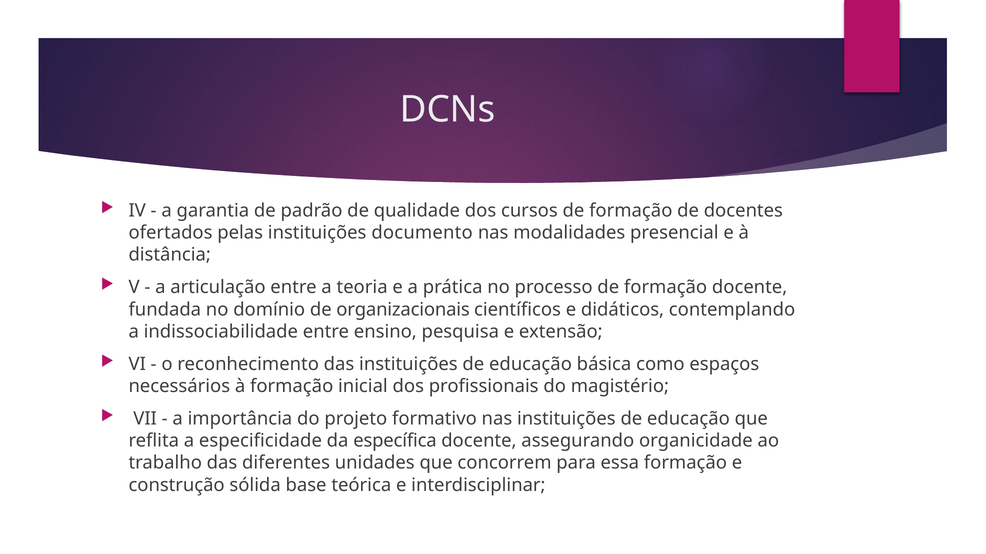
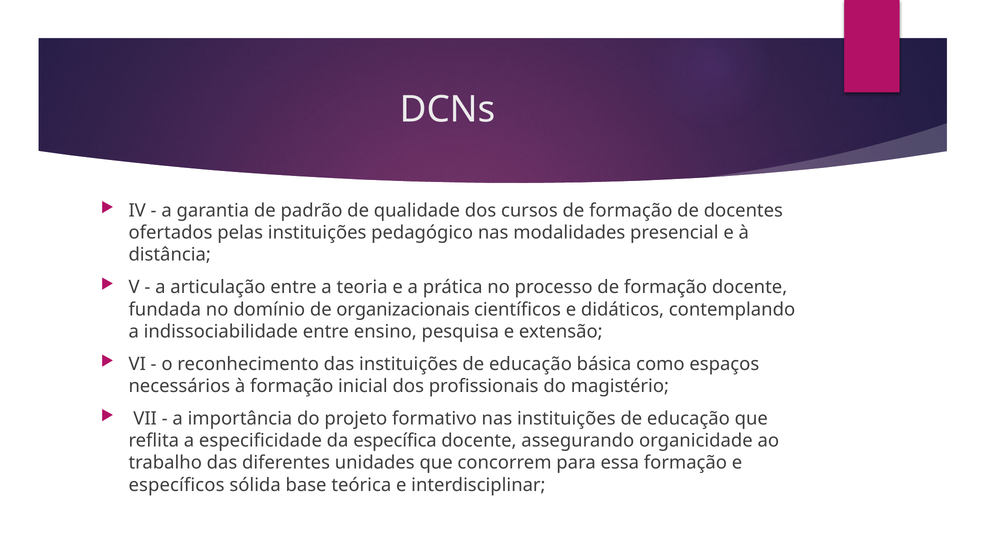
documento: documento -> pedagógico
construção: construção -> específicos
